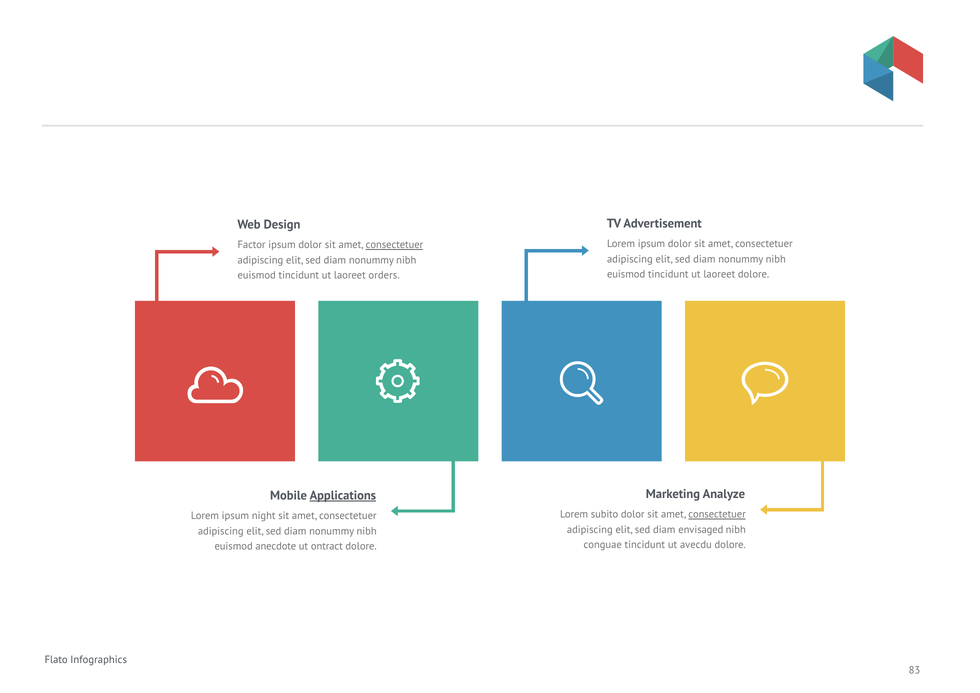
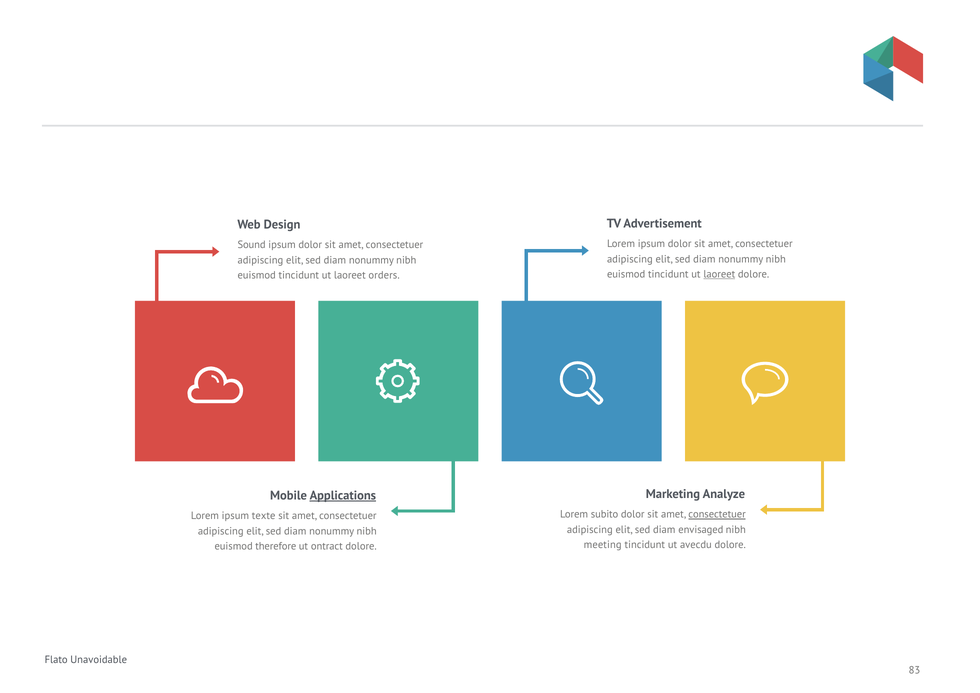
Factor: Factor -> Sound
consectetuer at (394, 245) underline: present -> none
laoreet at (719, 274) underline: none -> present
night: night -> texte
conguae: conguae -> meeting
anecdote: anecdote -> therefore
Infographics: Infographics -> Unavoidable
